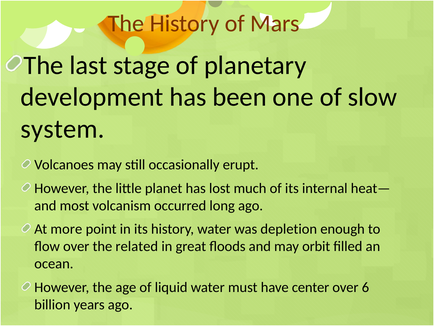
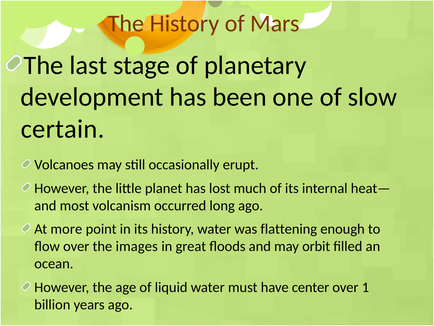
system: system -> certain
depletion: depletion -> flattening
related: related -> images
6: 6 -> 1
